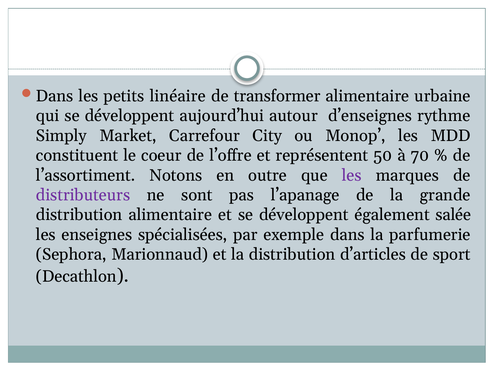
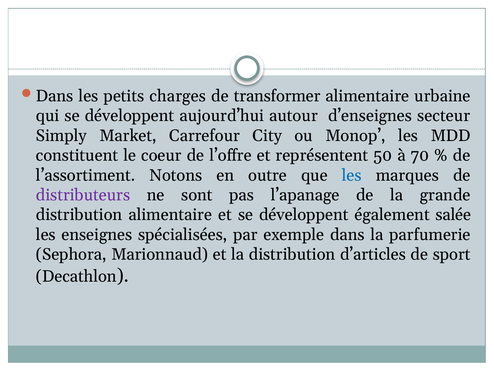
linéaire: linéaire -> charges
rythme: rythme -> secteur
les at (352, 175) colour: purple -> blue
